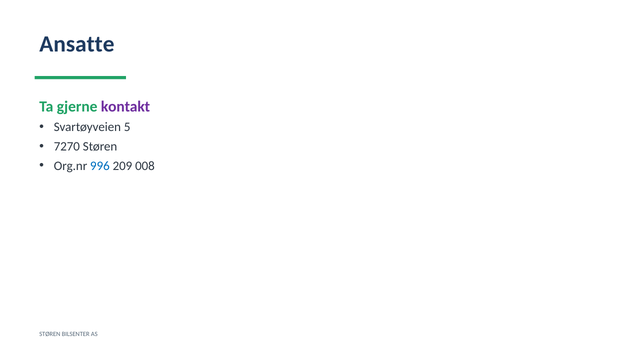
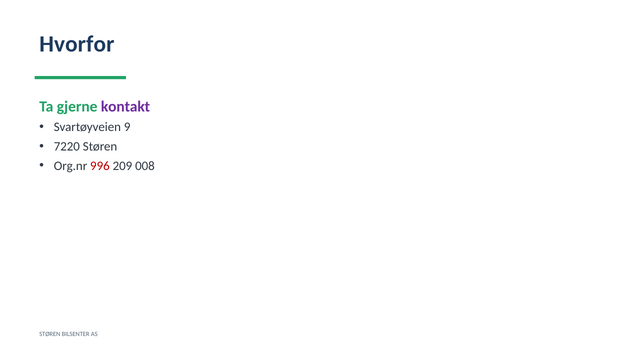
Ansatte: Ansatte -> Hvorfor
5: 5 -> 9
7270: 7270 -> 7220
996 colour: blue -> red
